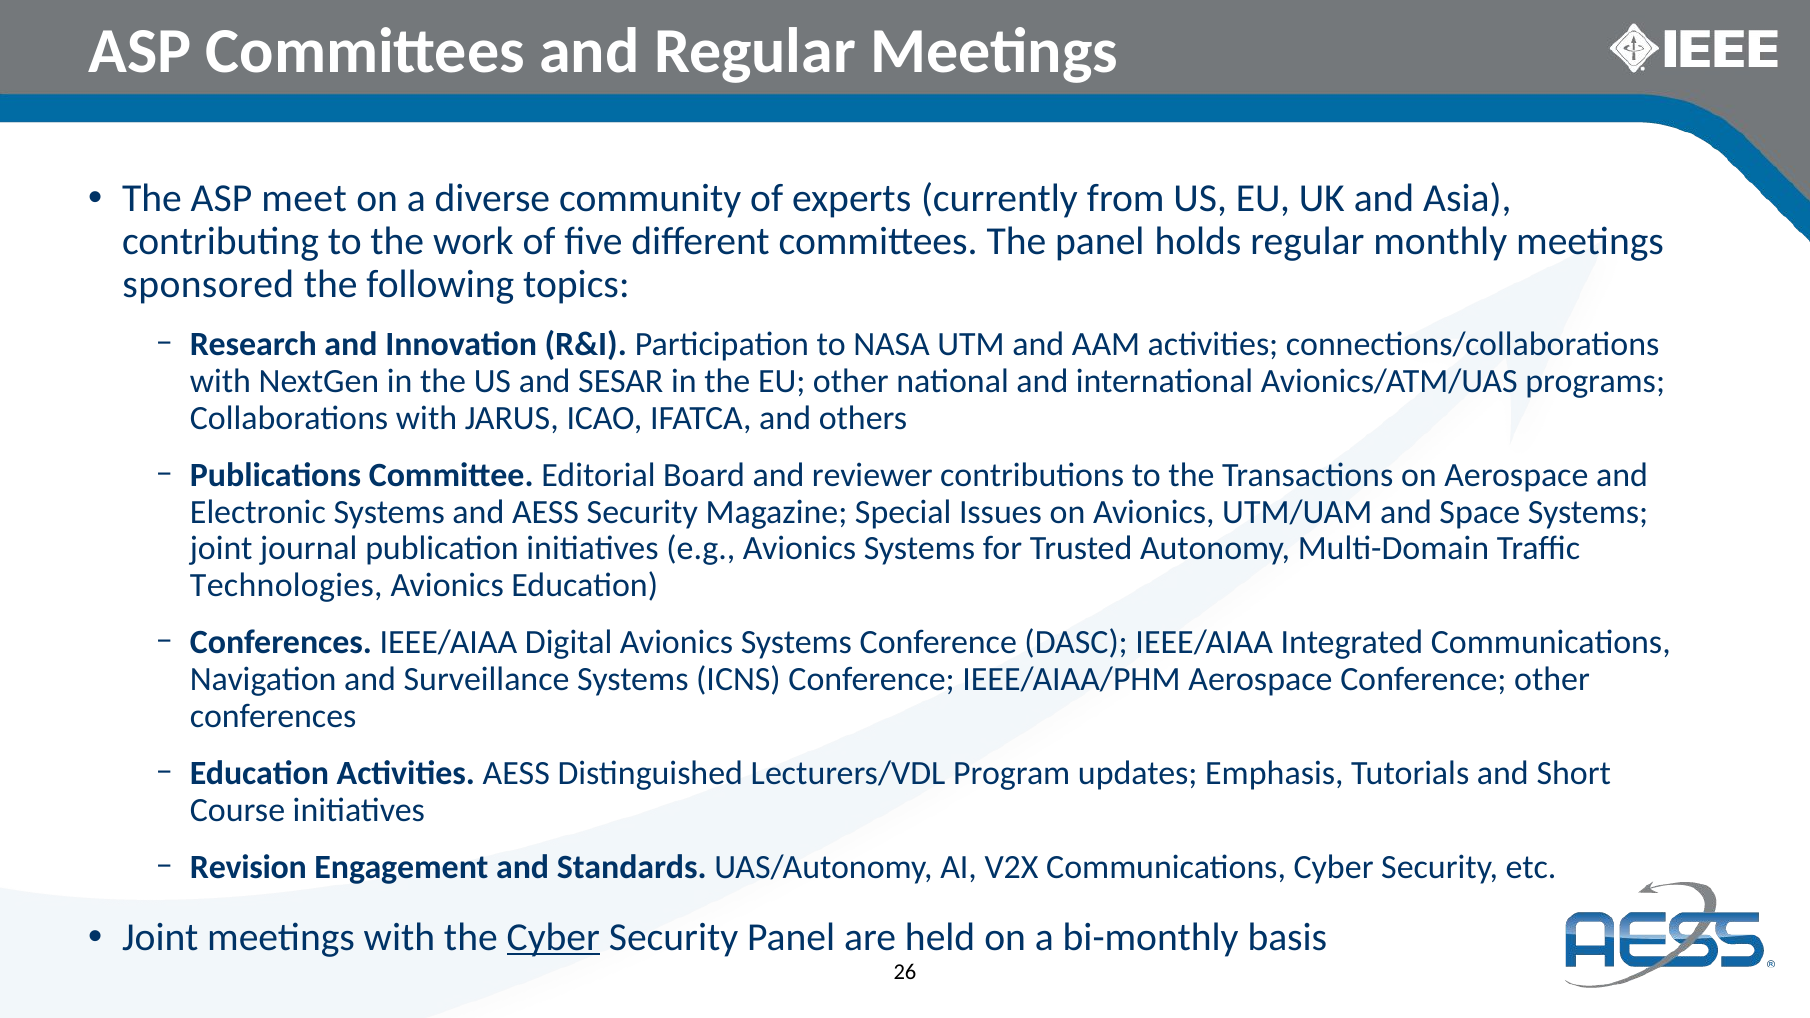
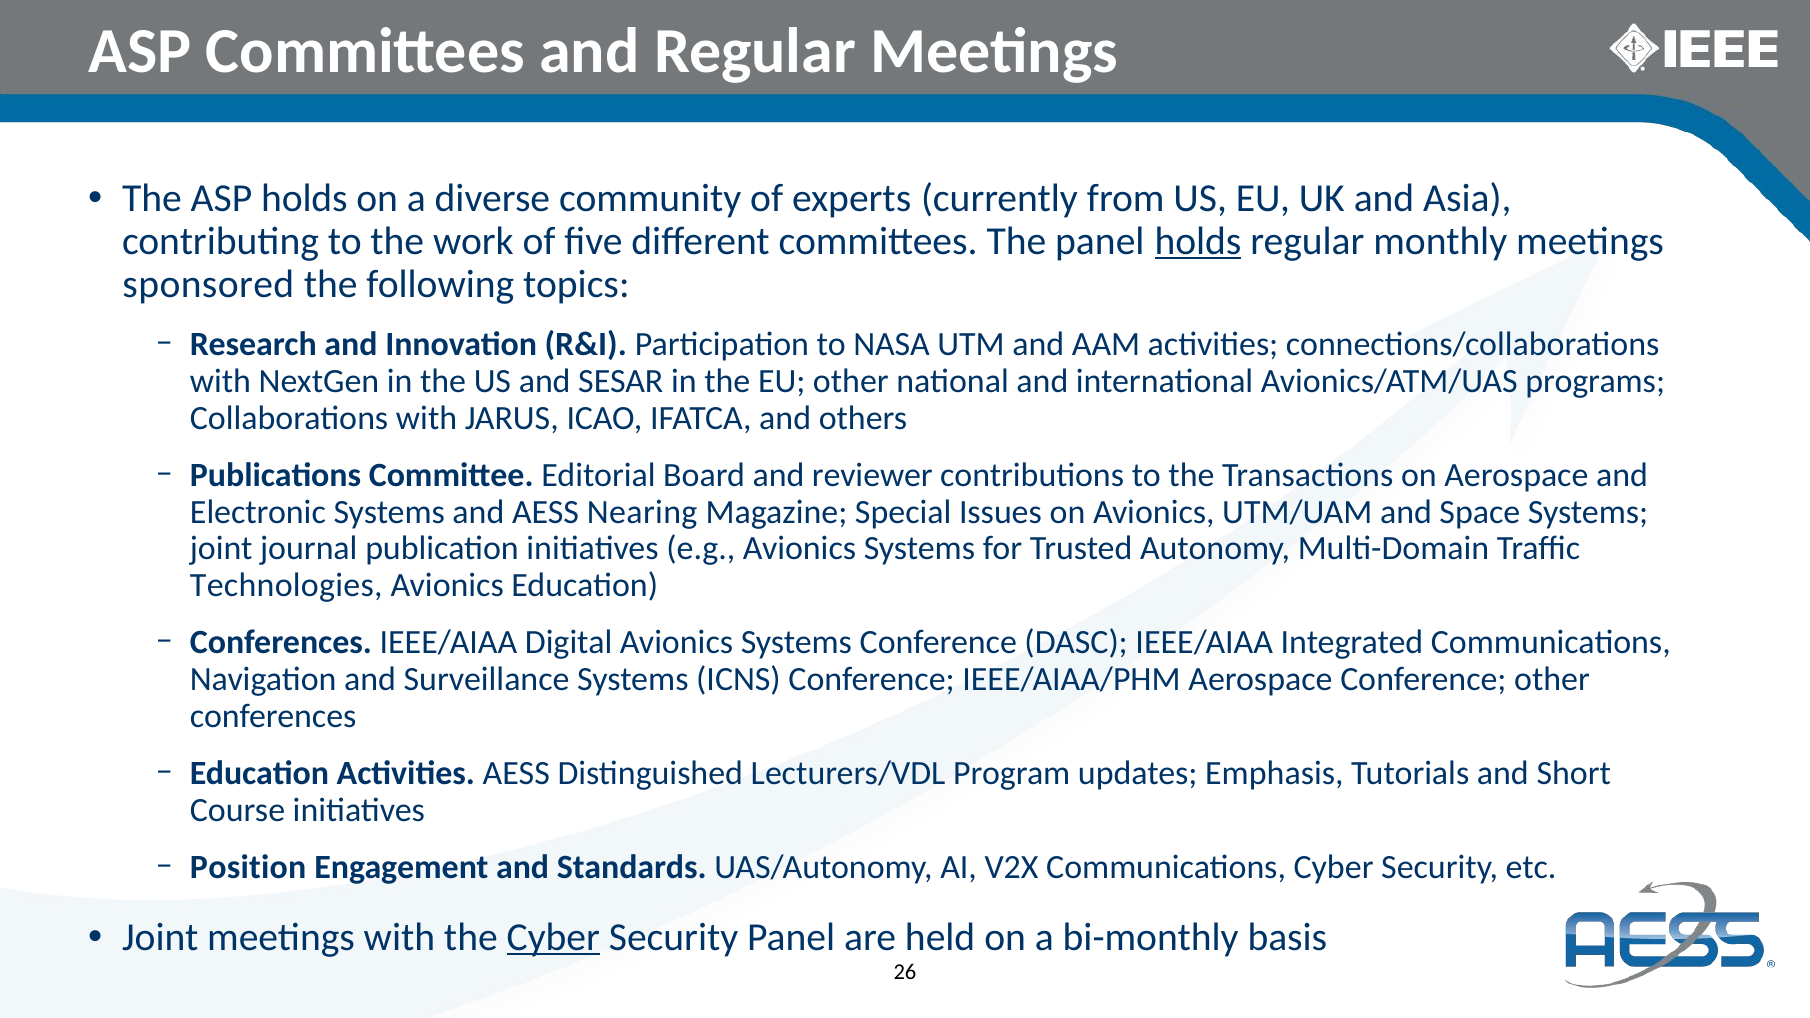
ASP meet: meet -> holds
holds at (1198, 241) underline: none -> present
AESS Security: Security -> Nearing
Revision: Revision -> Position
